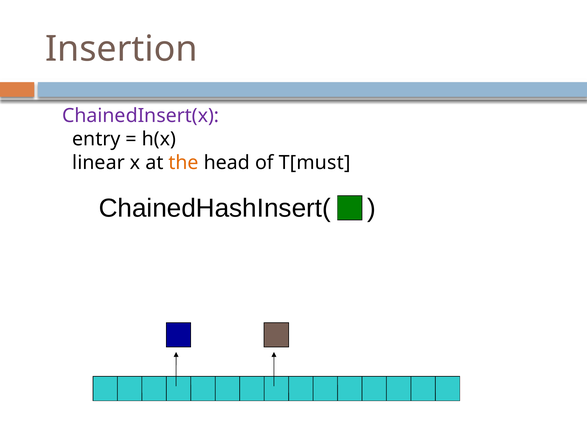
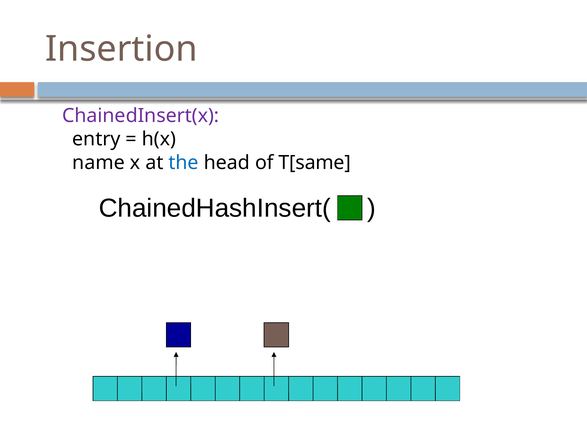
linear: linear -> name
the colour: orange -> blue
T[must: T[must -> T[same
